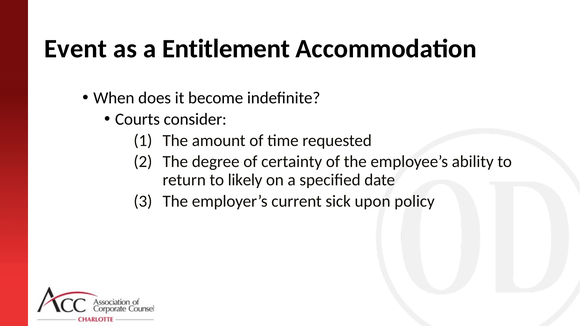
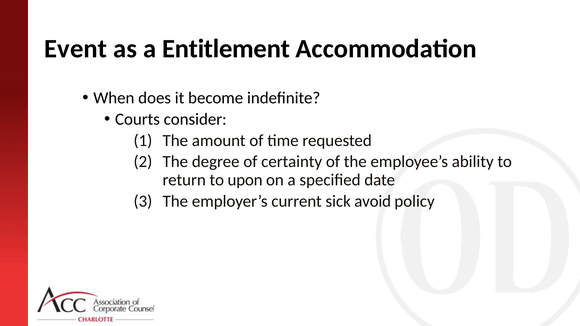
likely: likely -> upon
upon: upon -> avoid
